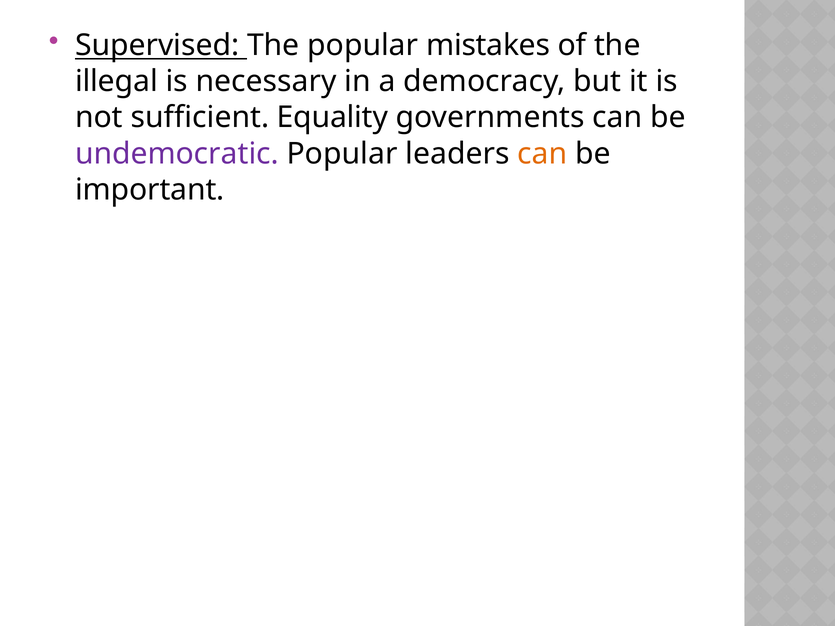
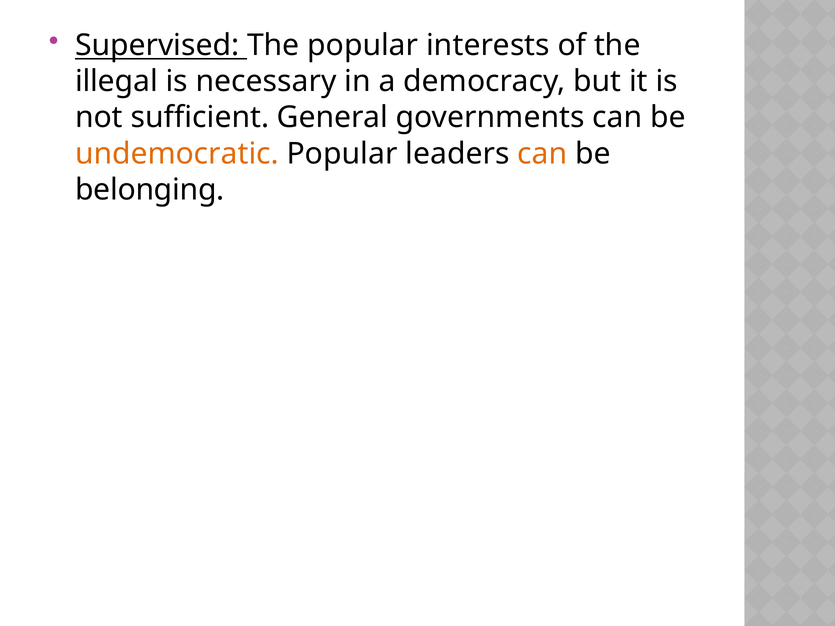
mistakes: mistakes -> interests
Equality: Equality -> General
undemocratic colour: purple -> orange
important: important -> belonging
